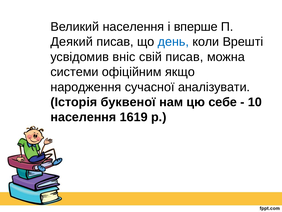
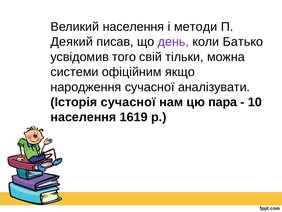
вперше: вперше -> методи
день colour: blue -> purple
Врешті: Врешті -> Батько
вніс: вніс -> того
свій писав: писав -> тільки
Історія буквеної: буквеної -> сучасної
себе: себе -> пара
